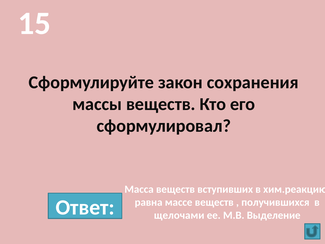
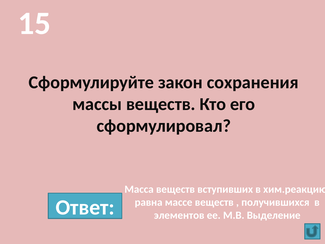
щелочами: щелочами -> элементов
